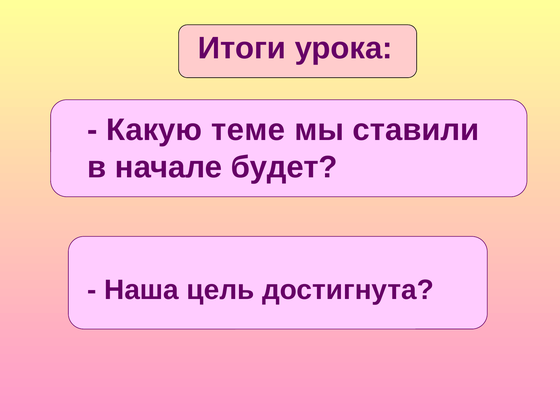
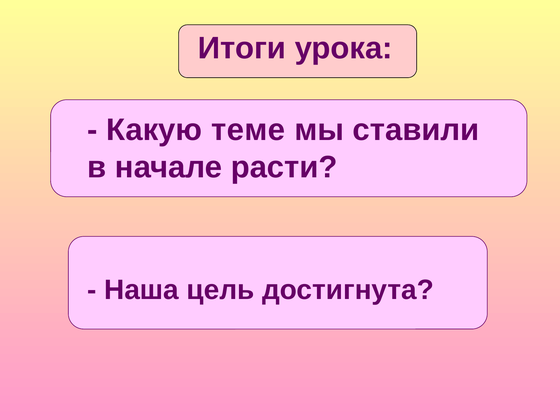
будет: будет -> расти
